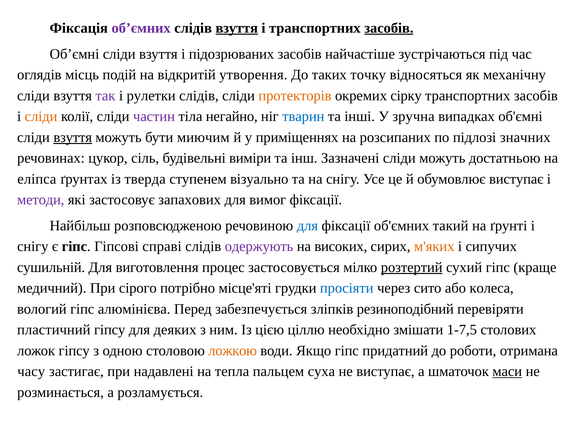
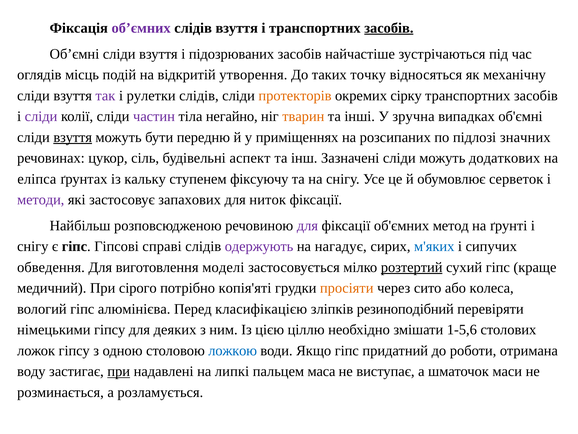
взуття at (237, 28) underline: present -> none
сліди at (41, 116) colour: orange -> purple
тварин colour: blue -> orange
миючим: миючим -> передню
виміри: виміри -> аспект
достатньою: достатньою -> додаткових
тверда: тверда -> кальку
візуально: візуально -> фіксуючу
обумовлює виступає: виступає -> серветок
вимог: вимог -> ниток
для at (307, 225) colour: blue -> purple
такий: такий -> метод
високих: високих -> нагадує
м'яких colour: orange -> blue
сушильній: сушильній -> обведення
процес: процес -> моделі
місце'яті: місце'яті -> копія'яті
просіяти colour: blue -> orange
забезпечується: забезпечується -> класифікацією
пластичний: пластичний -> німецькими
1-7,5: 1-7,5 -> 1-5,6
ложкою colour: orange -> blue
часу: часу -> воду
при at (119, 371) underline: none -> present
тепла: тепла -> липкі
суха: суха -> маса
маси underline: present -> none
